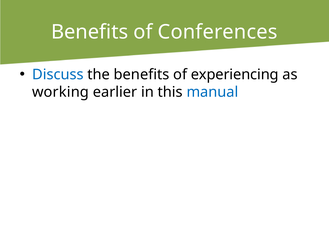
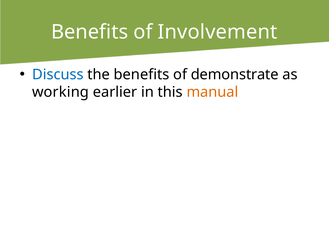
Conferences: Conferences -> Involvement
experiencing: experiencing -> demonstrate
manual colour: blue -> orange
